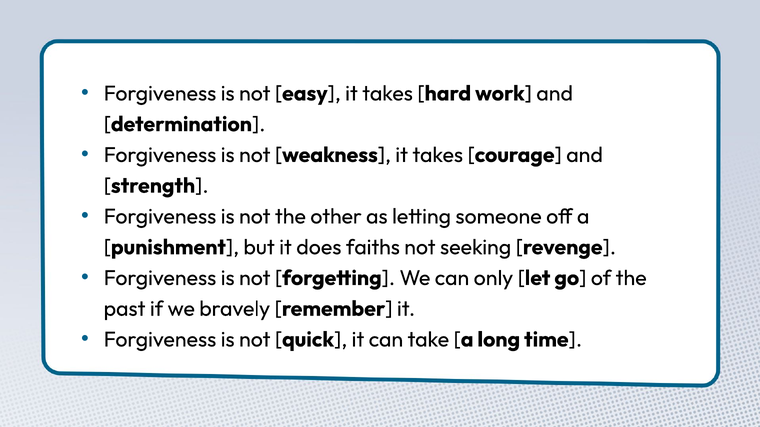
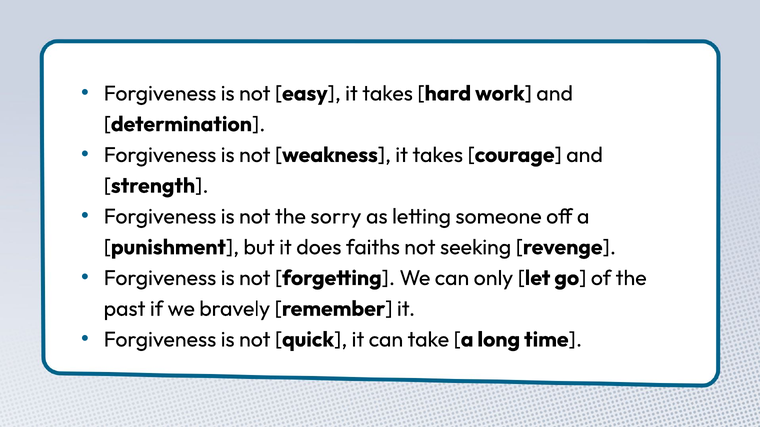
other: other -> sorry
